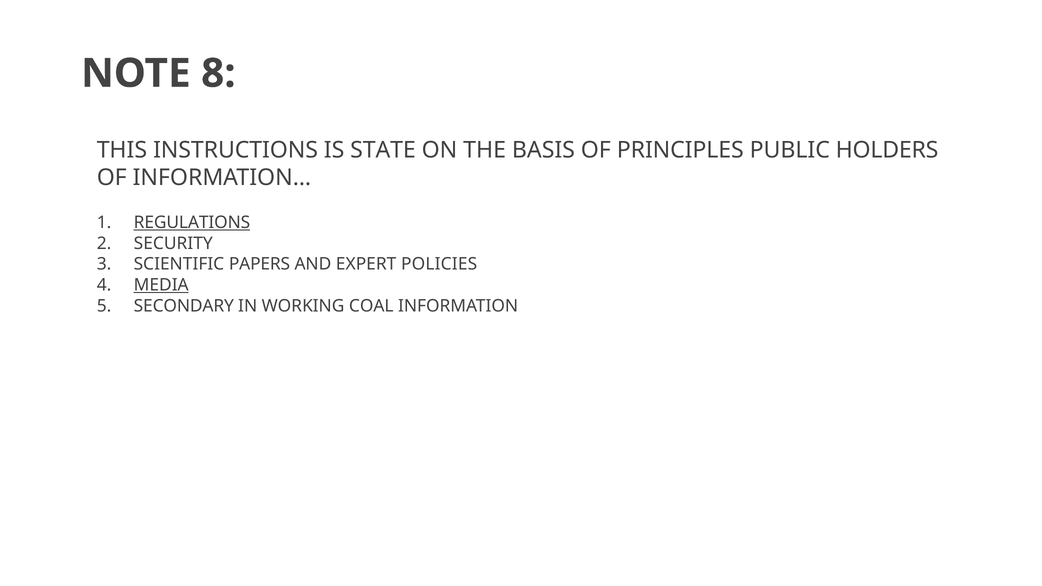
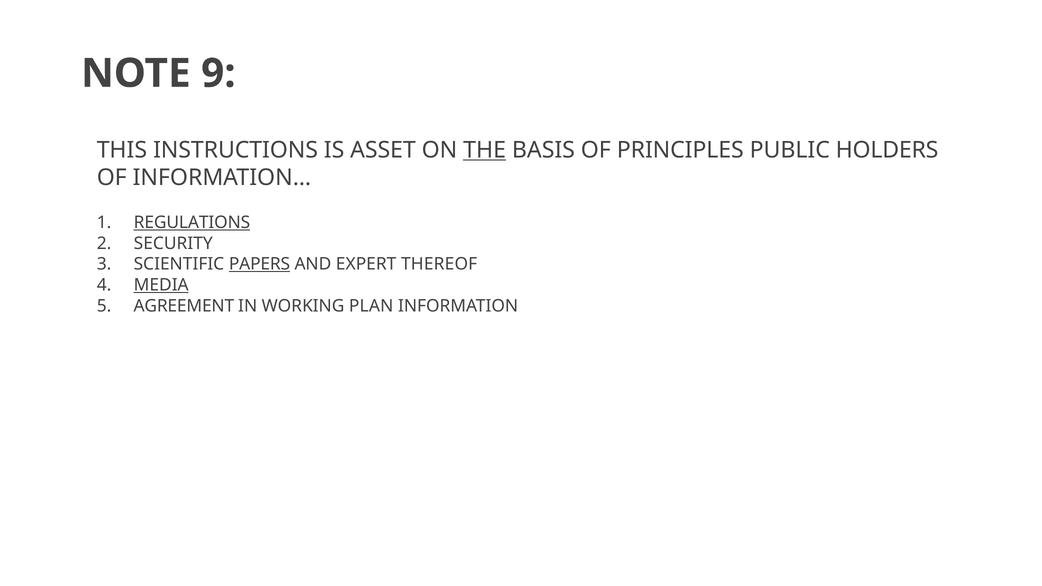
8: 8 -> 9
STATE: STATE -> ASSET
THE underline: none -> present
PAPERS underline: none -> present
POLICIES: POLICIES -> THEREOF
SECONDARY: SECONDARY -> AGREEMENT
COAL: COAL -> PLAN
